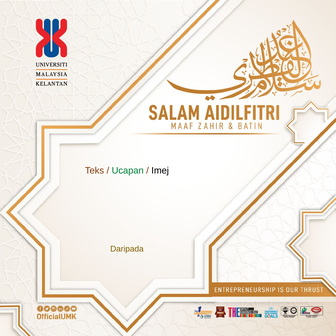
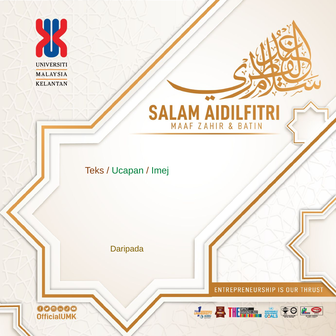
Imej colour: black -> green
